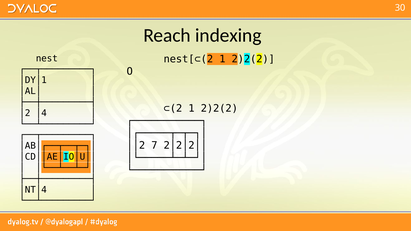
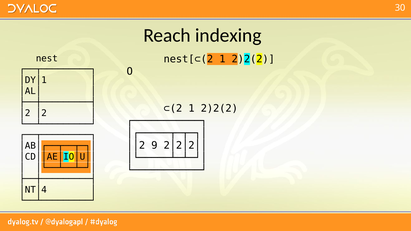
│2 │4: │4 -> │2
7: 7 -> 9
